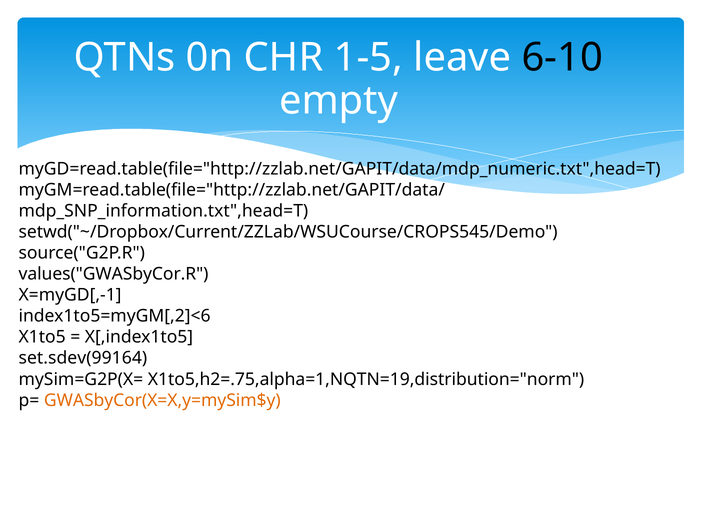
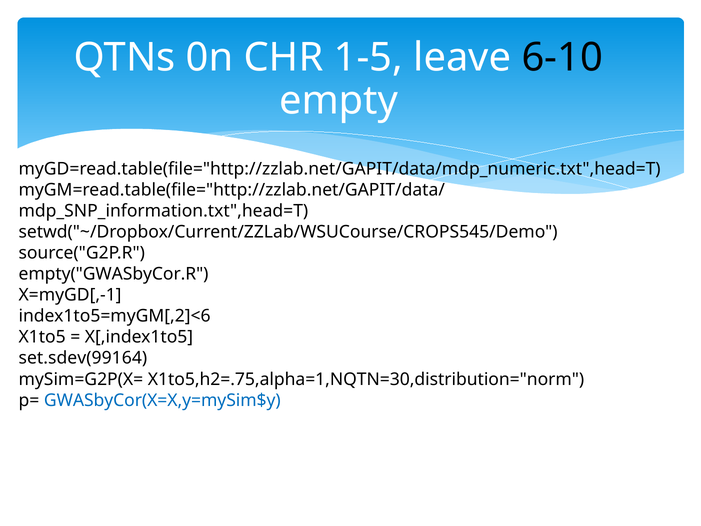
values("GWASbyCor.R: values("GWASbyCor.R -> empty("GWASbyCor.R
X1to5,h2=.75,alpha=1,NQTN=19,distribution="norm: X1to5,h2=.75,alpha=1,NQTN=19,distribution="norm -> X1to5,h2=.75,alpha=1,NQTN=30,distribution="norm
GWASbyCor(X=X,y=mySim$y colour: orange -> blue
